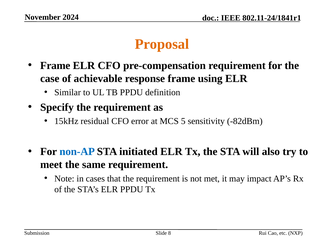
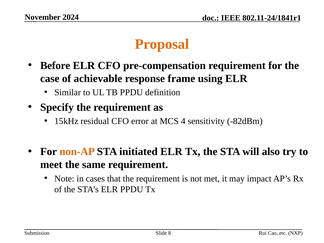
Frame at (55, 66): Frame -> Before
5: 5 -> 4
non-AP colour: blue -> orange
